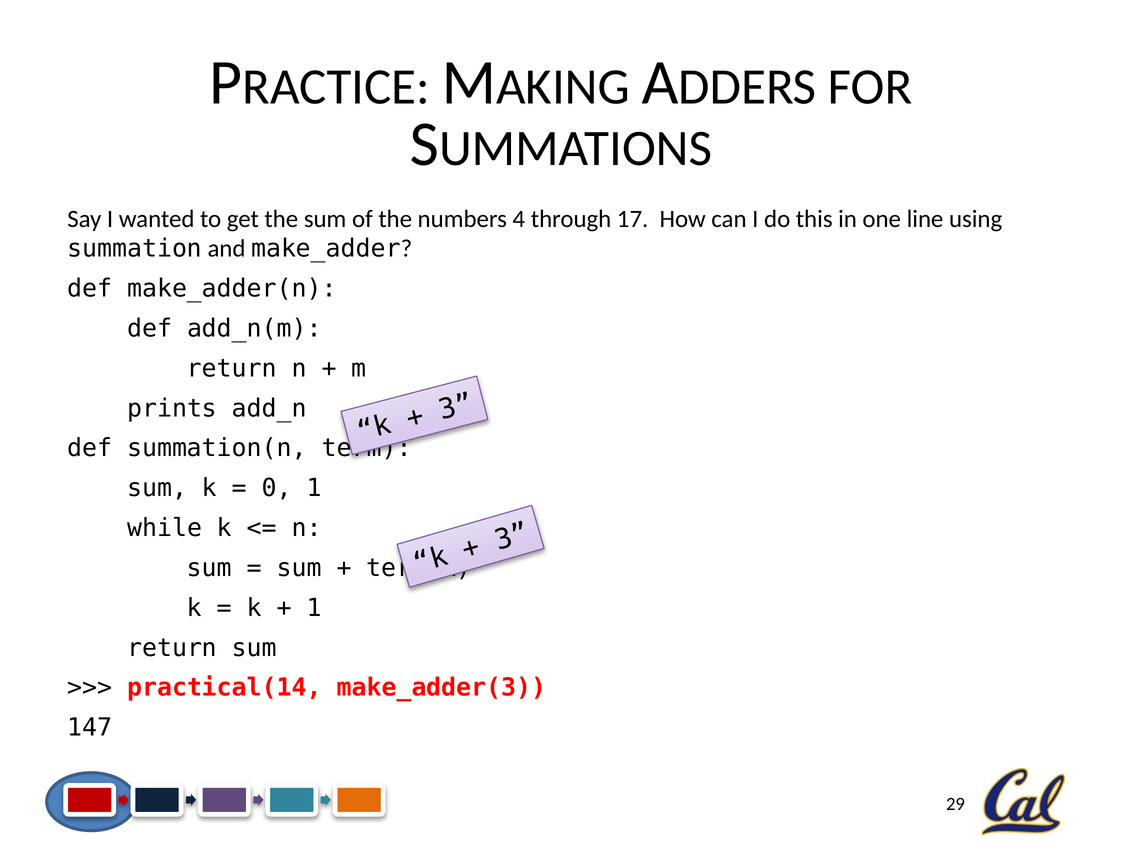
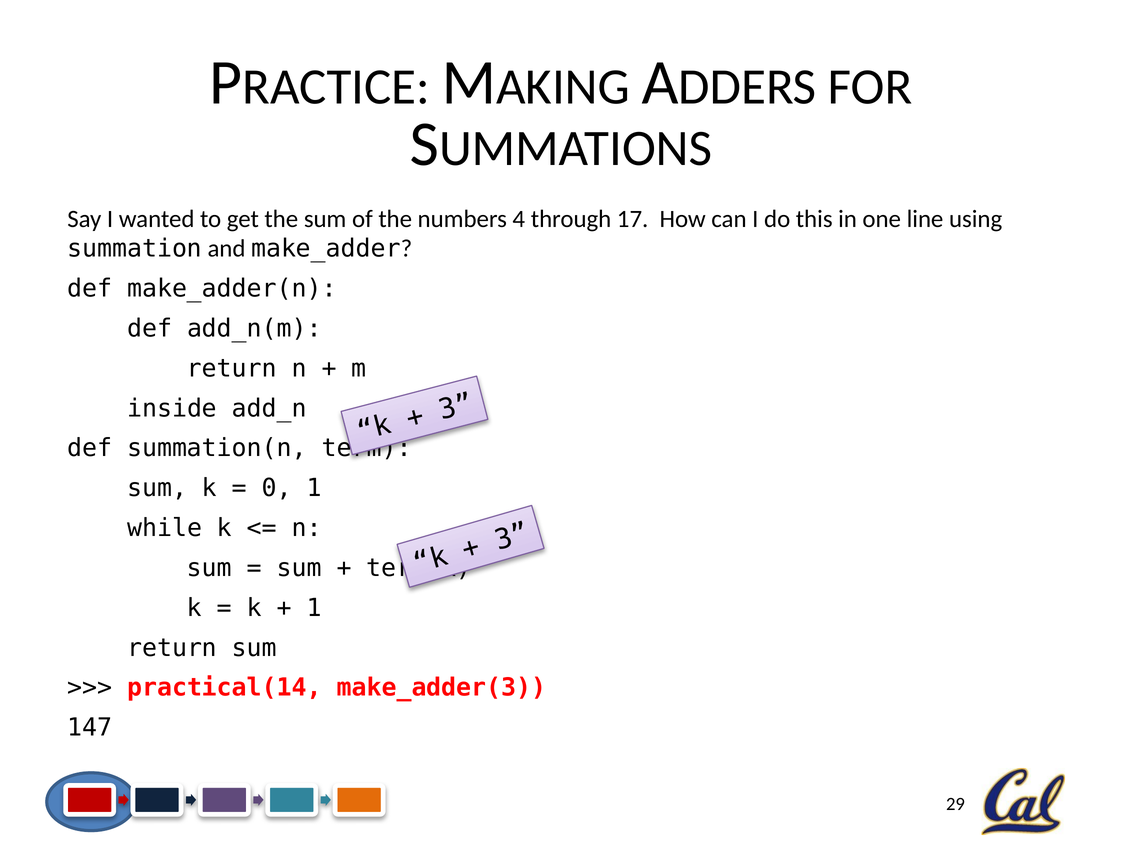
prints: prints -> inside
